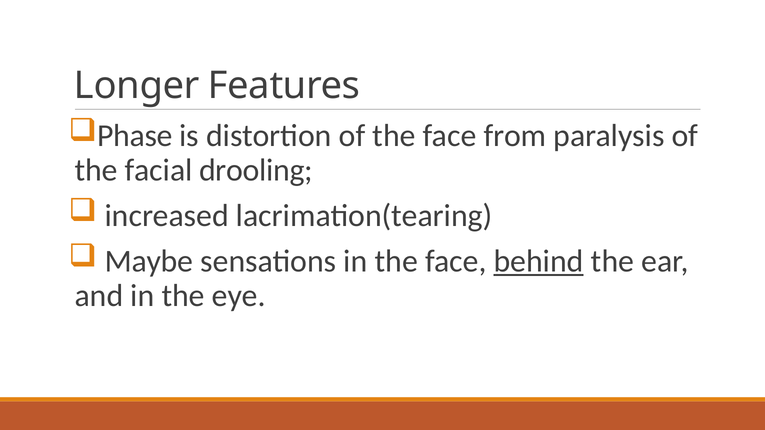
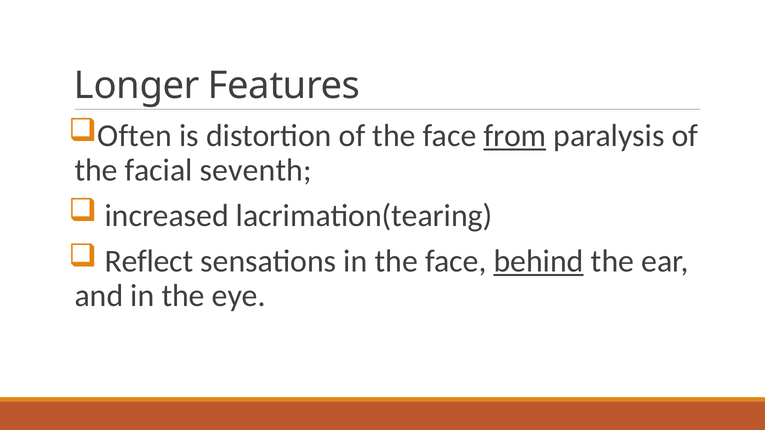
Phase: Phase -> Often
from underline: none -> present
drooling: drooling -> seventh
Maybe: Maybe -> Reflect
